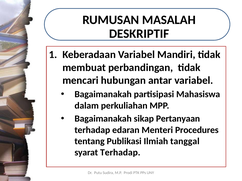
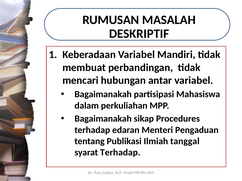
Pertanyaan: Pertanyaan -> Procedures
Procedures: Procedures -> Pengaduan
